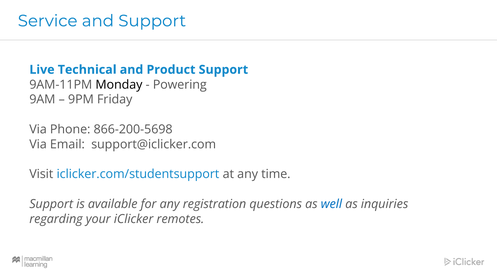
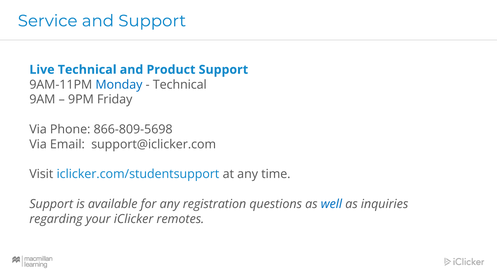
Monday colour: black -> blue
Powering at (180, 84): Powering -> Technical
866-200-5698: 866-200-5698 -> 866-809-5698
